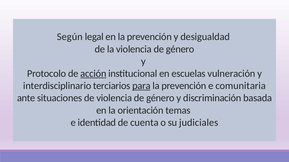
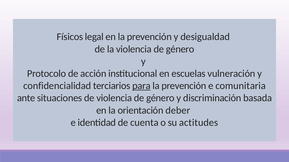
Según: Según -> Físicos
acción underline: present -> none
interdisciplinario: interdisciplinario -> confidencialidad
temas: temas -> deber
judiciales: judiciales -> actitudes
